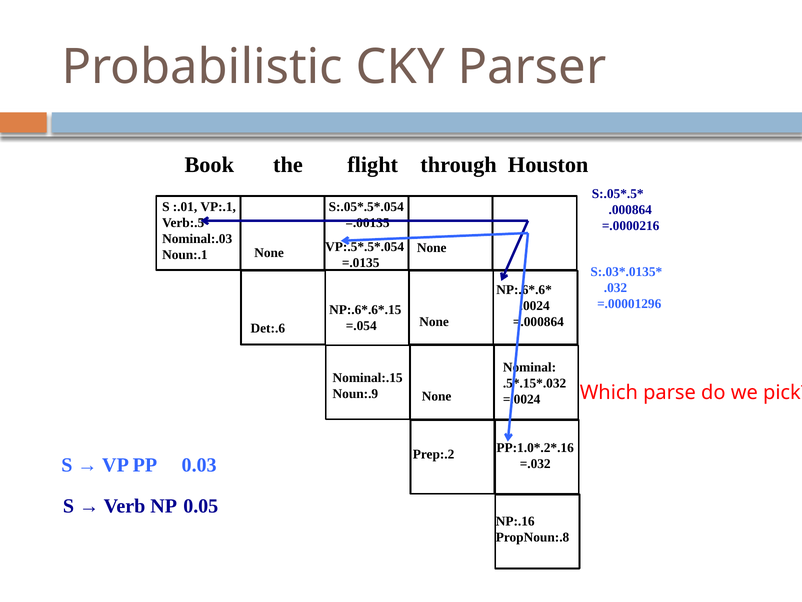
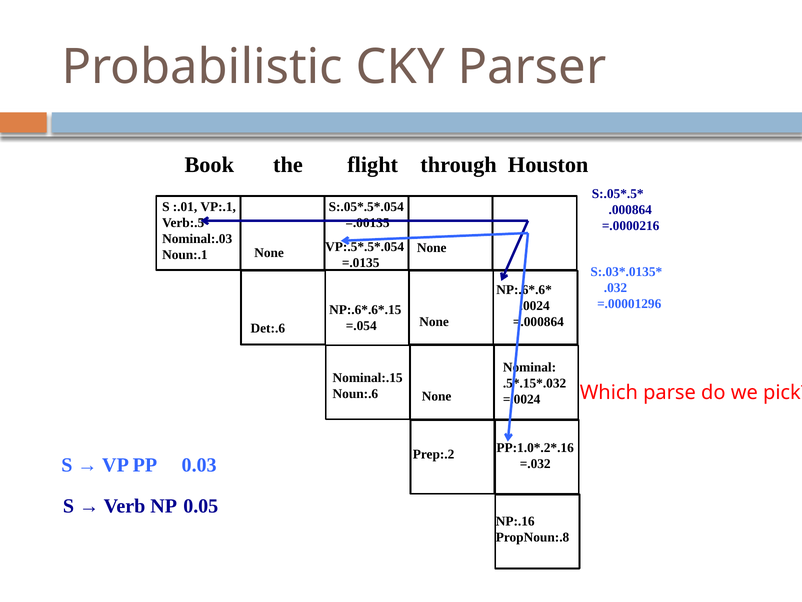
Noun:.9: Noun:.9 -> Noun:.6
